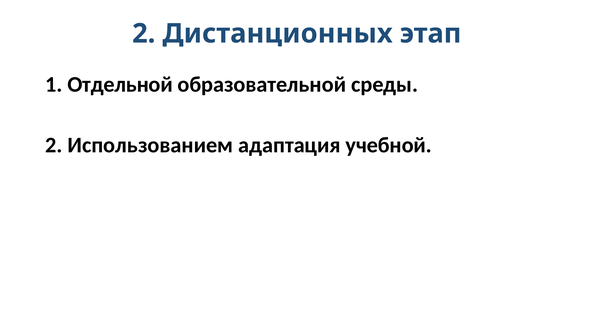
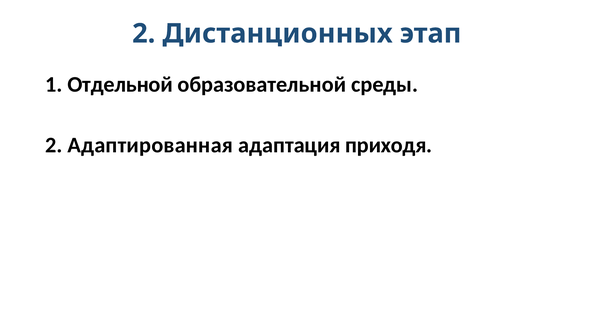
Использованием: Использованием -> Адаптированная
учебной: учебной -> приходя
